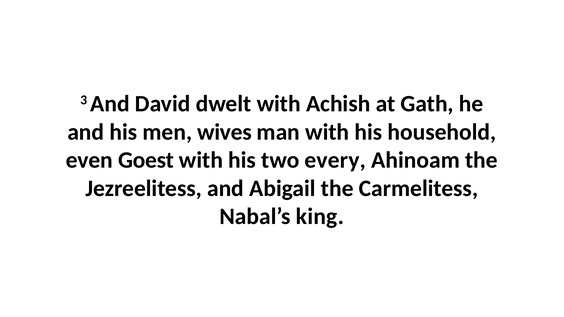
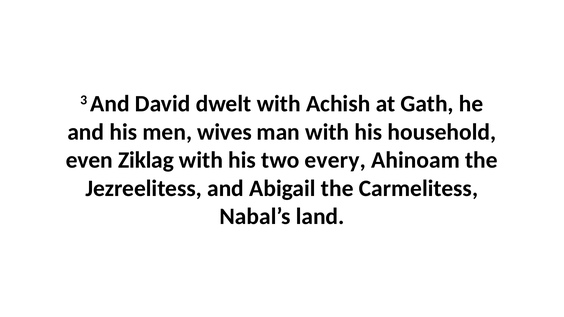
Goest: Goest -> Ziklag
king: king -> land
